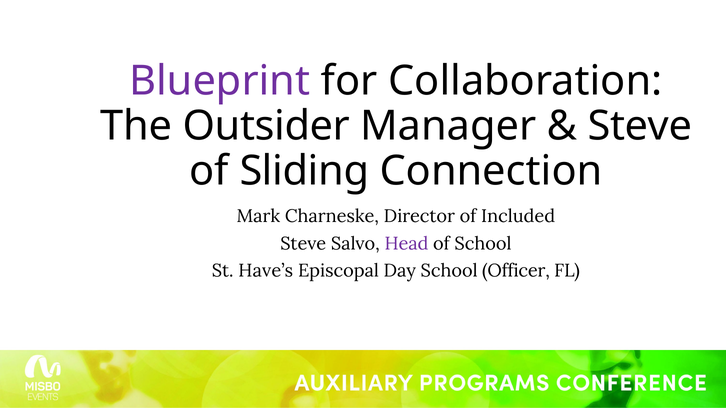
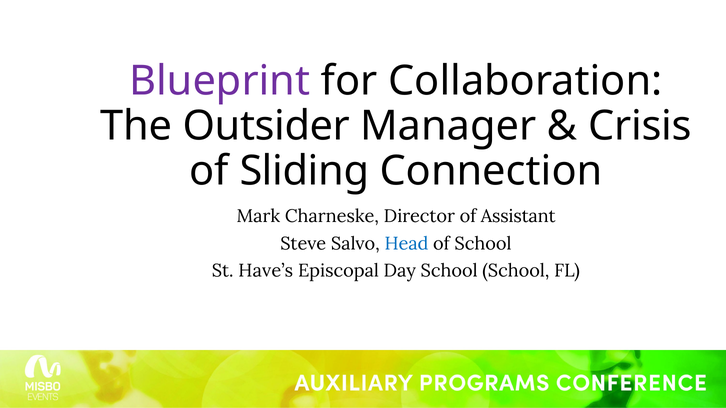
Steve at (640, 126): Steve -> Crisis
Included: Included -> Assistant
Head colour: purple -> blue
School Officer: Officer -> School
